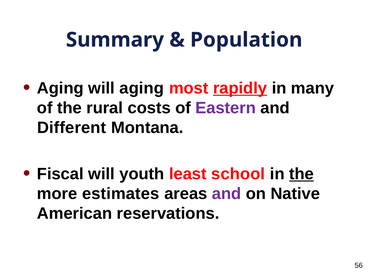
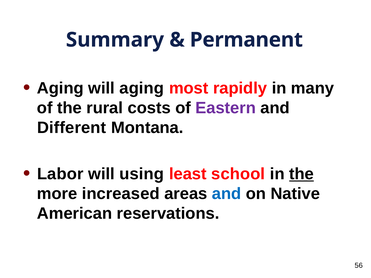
Population: Population -> Permanent
rapidly underline: present -> none
Fiscal: Fiscal -> Labor
youth: youth -> using
estimates: estimates -> increased
and at (227, 194) colour: purple -> blue
